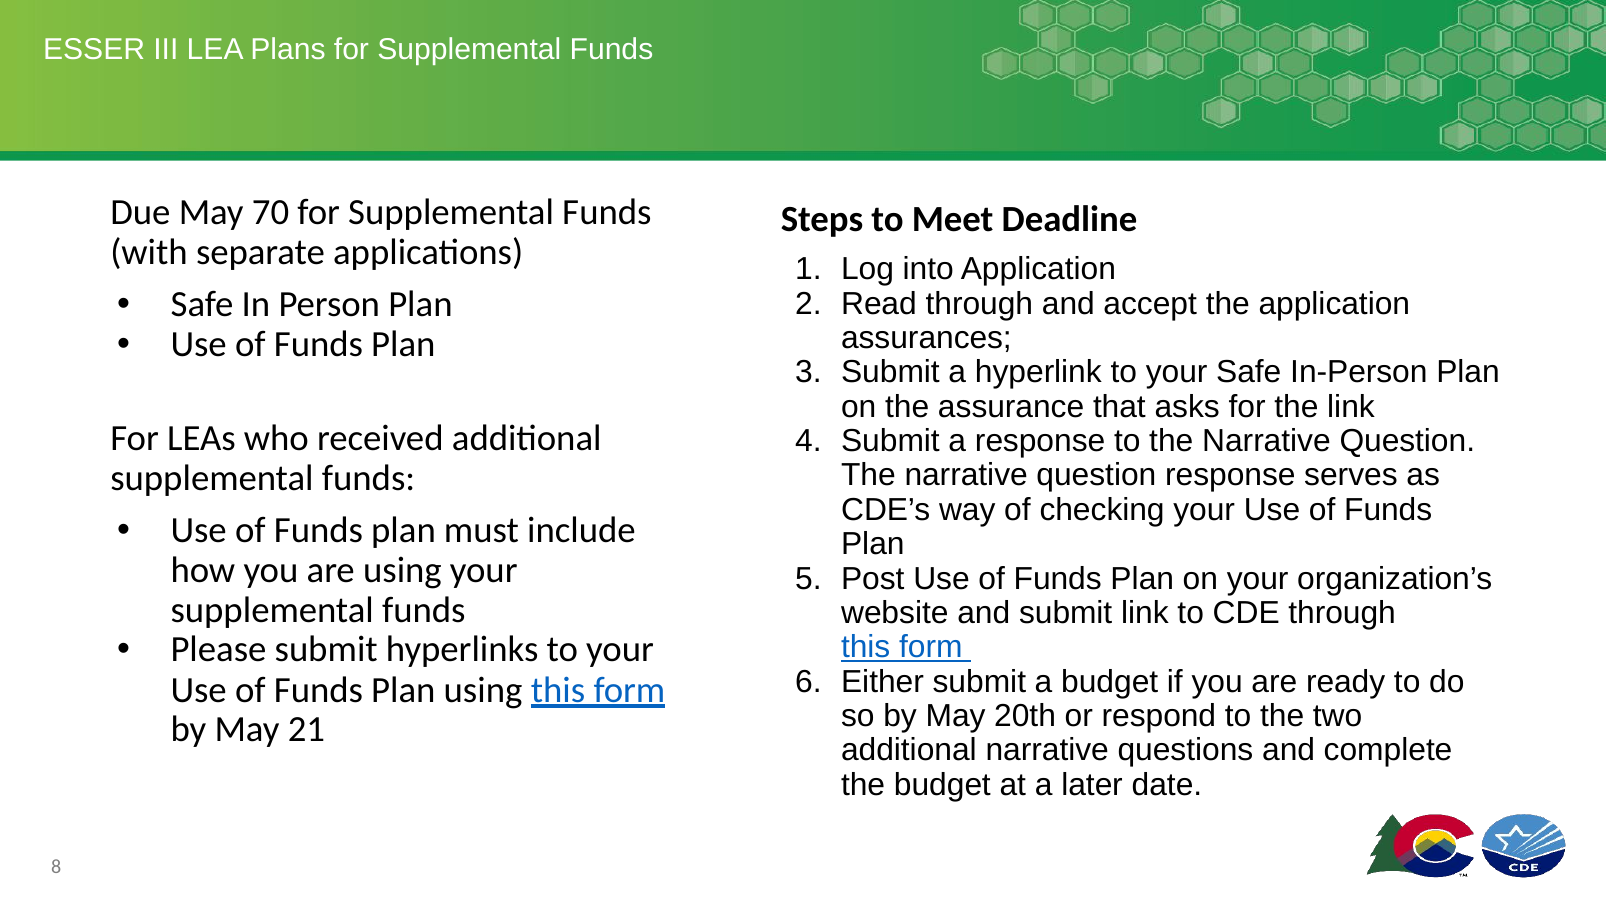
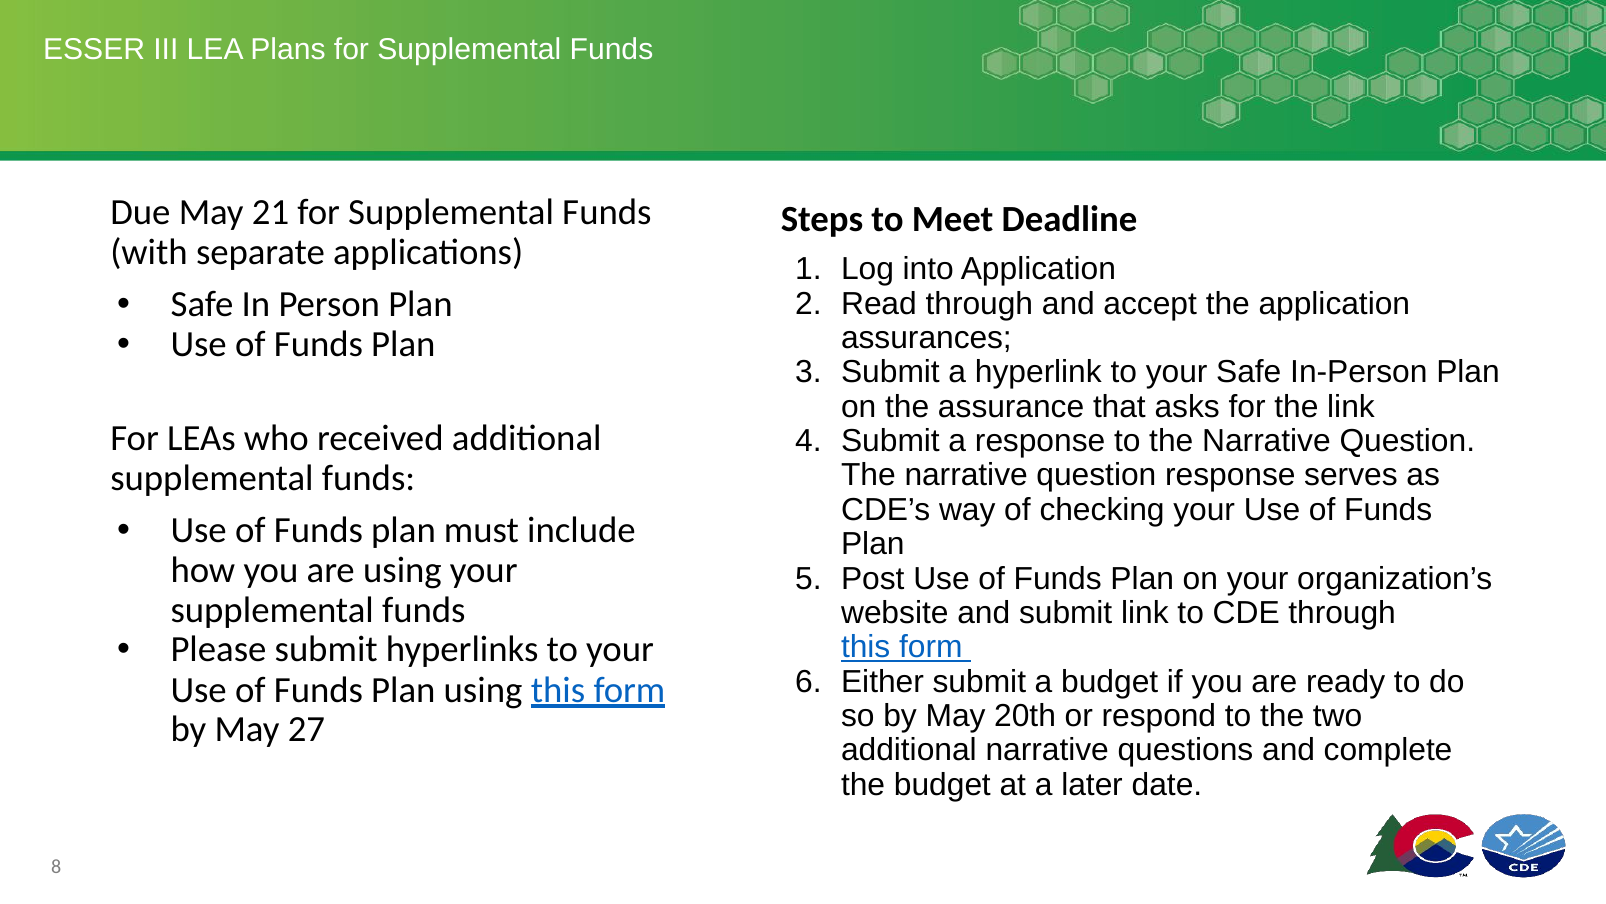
70: 70 -> 21
21: 21 -> 27
